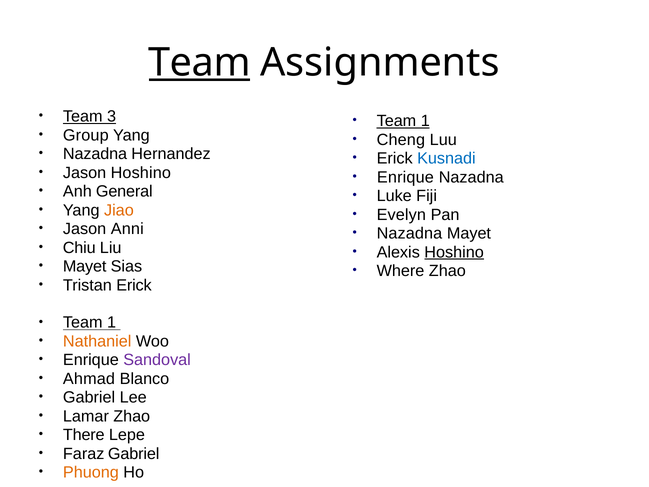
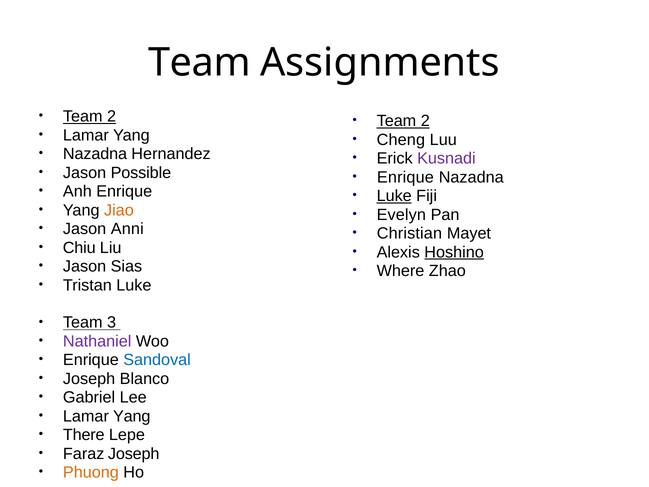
Team at (200, 63) underline: present -> none
3 at (112, 116): 3 -> 2
1 at (425, 121): 1 -> 2
Group at (86, 135): Group -> Lamar
Kusnadi colour: blue -> purple
Jason Hoshino: Hoshino -> Possible
Anh General: General -> Enrique
Luke at (394, 196) underline: none -> present
Nazadna at (409, 233): Nazadna -> Christian
Mayet at (85, 266): Mayet -> Jason
Tristan Erick: Erick -> Luke
1 at (112, 322): 1 -> 3
Nathaniel colour: orange -> purple
Sandoval colour: purple -> blue
Ahmad at (89, 379): Ahmad -> Joseph
Zhao at (132, 416): Zhao -> Yang
Faraz Gabriel: Gabriel -> Joseph
